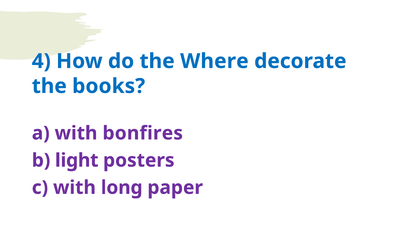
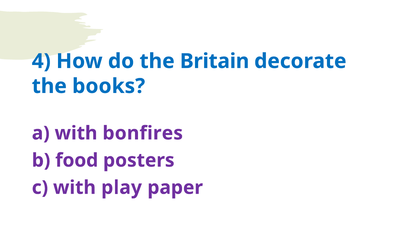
Where: Where -> Britain
light: light -> food
long: long -> play
